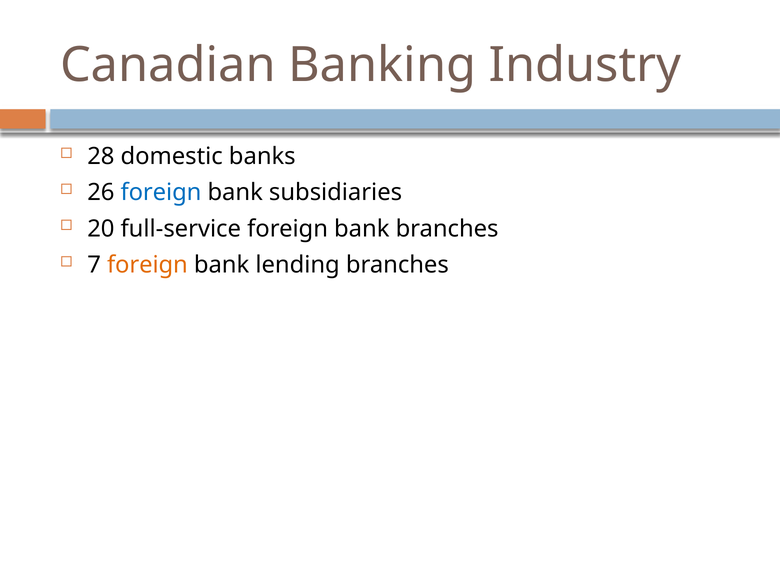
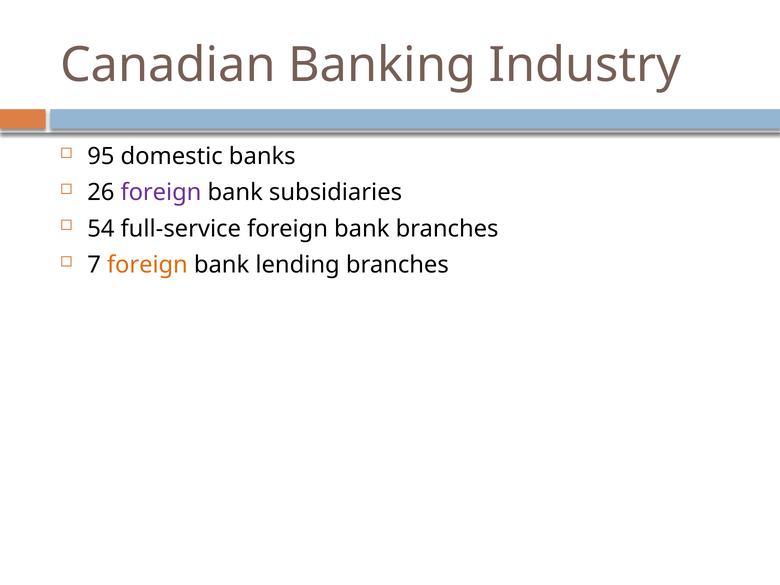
28: 28 -> 95
foreign at (161, 193) colour: blue -> purple
20: 20 -> 54
